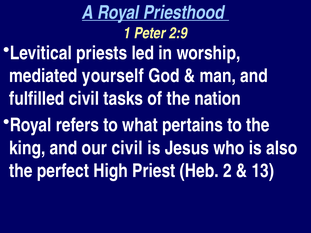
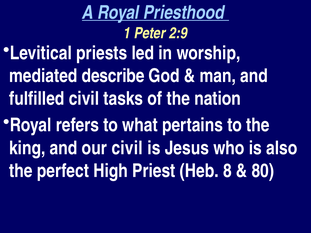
yourself: yourself -> describe
2: 2 -> 8
13: 13 -> 80
